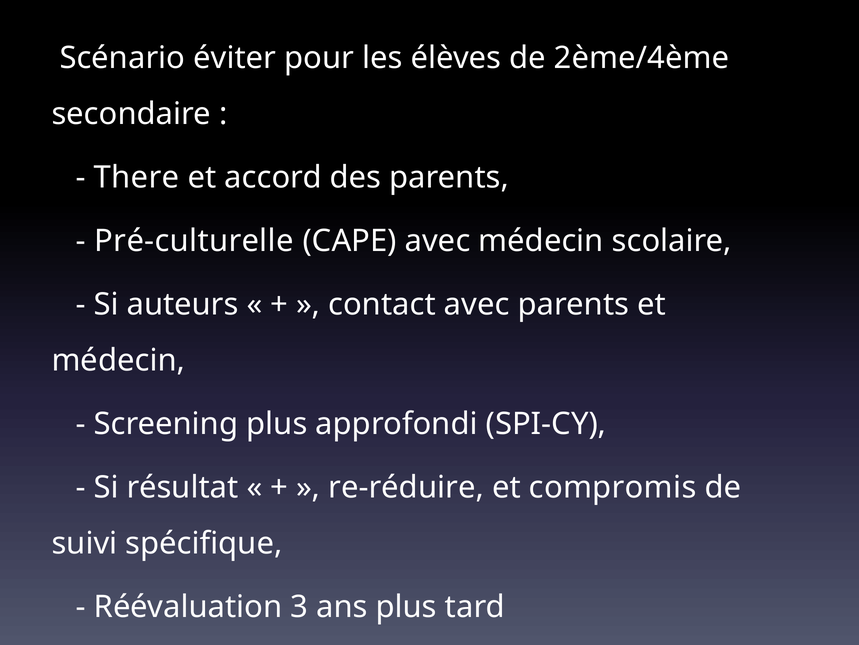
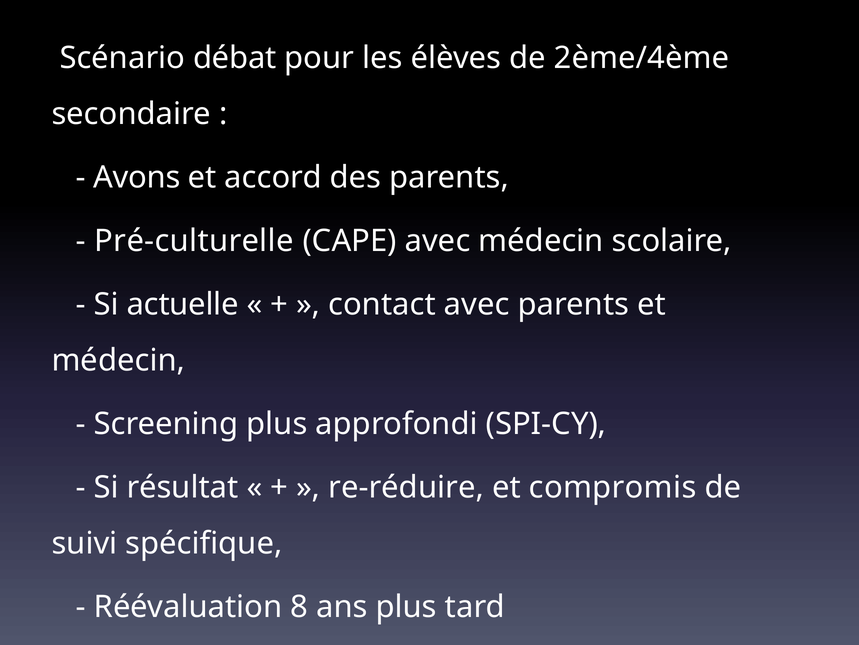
éviter: éviter -> débat
There: There -> Avons
auteurs: auteurs -> actuelle
3: 3 -> 8
